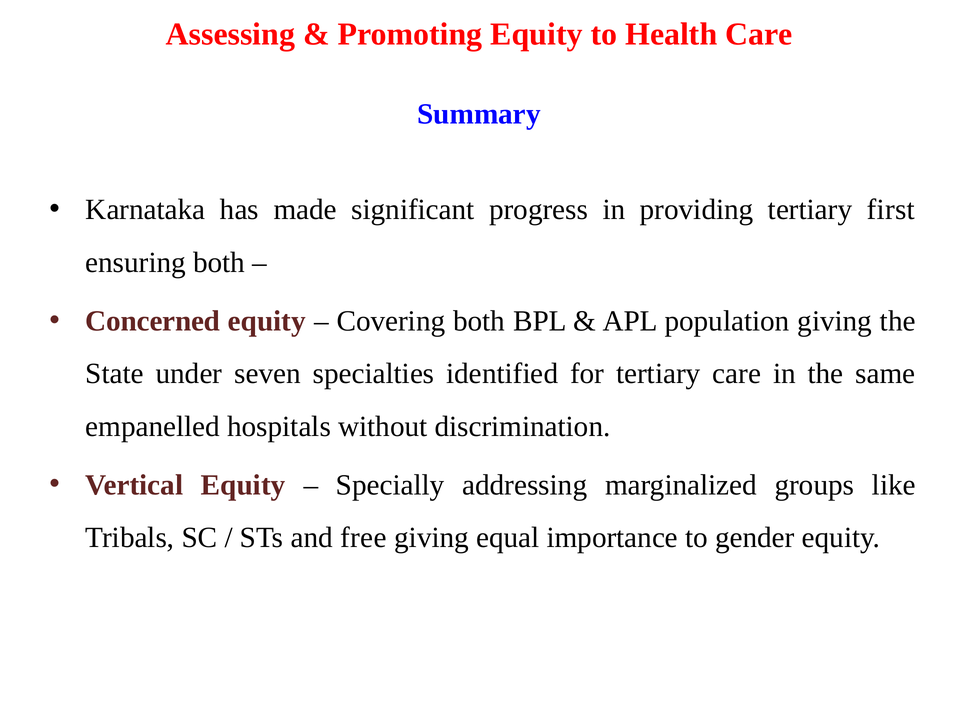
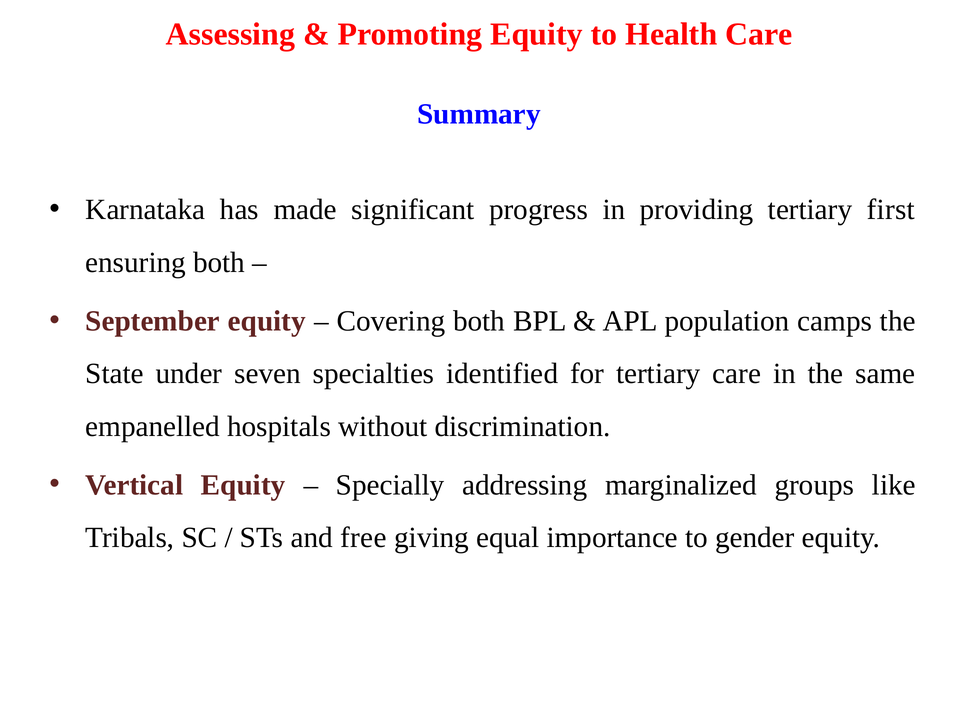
Concerned: Concerned -> September
population giving: giving -> camps
